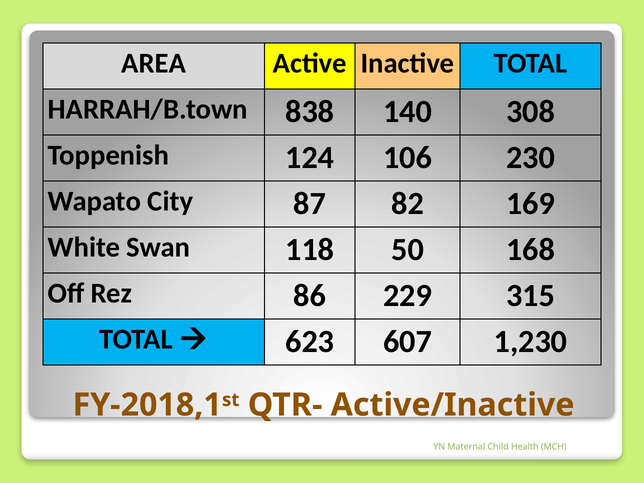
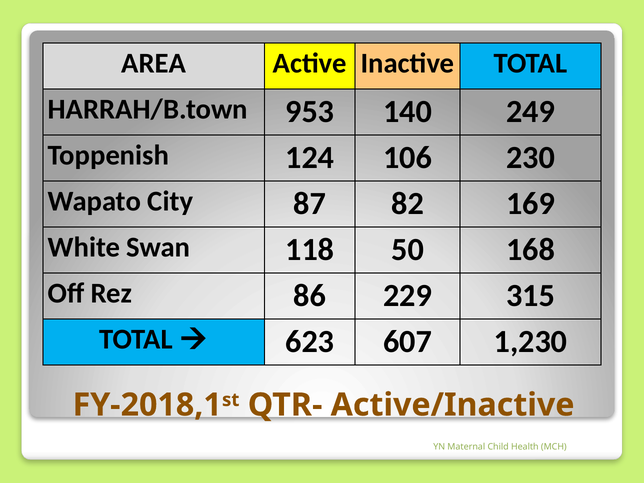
838: 838 -> 953
308: 308 -> 249
